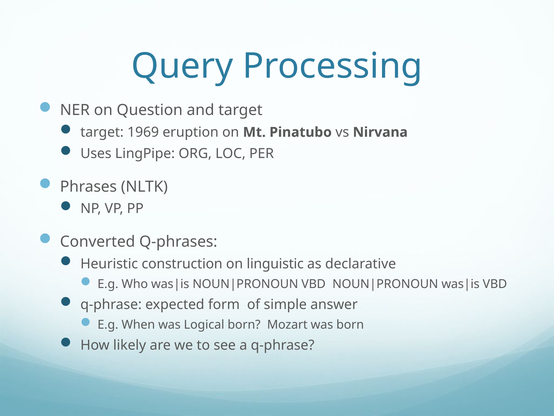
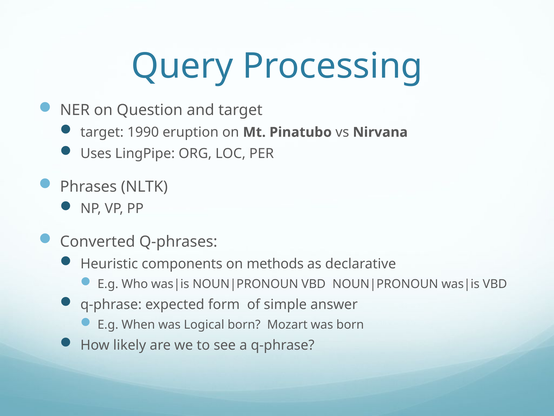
1969: 1969 -> 1990
construction: construction -> components
linguistic: linguistic -> methods
